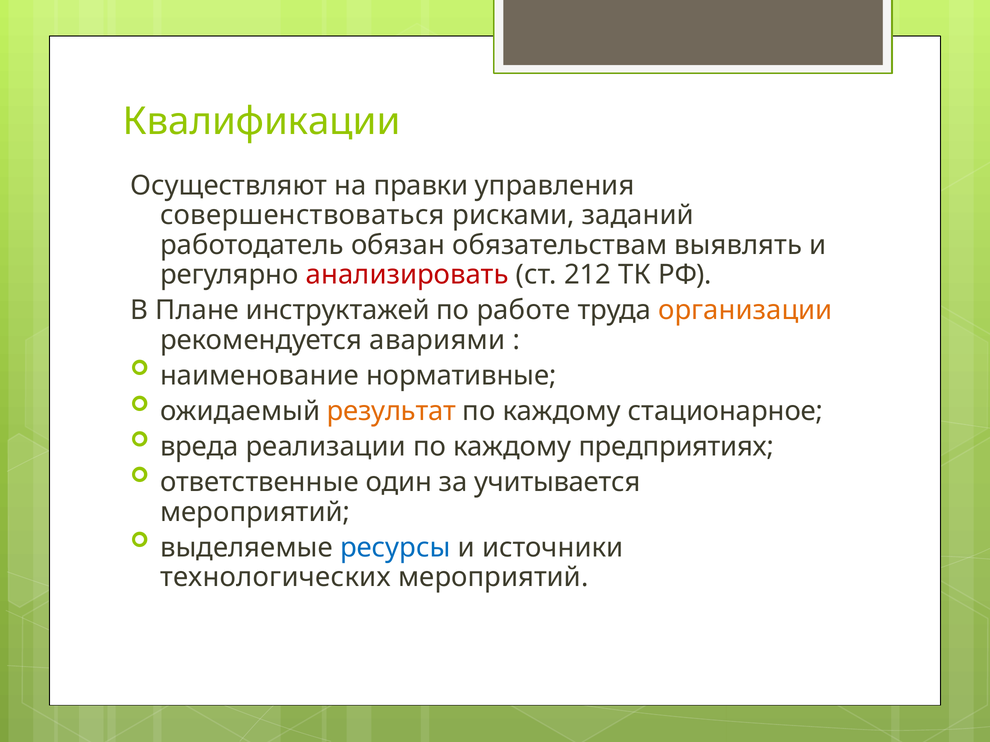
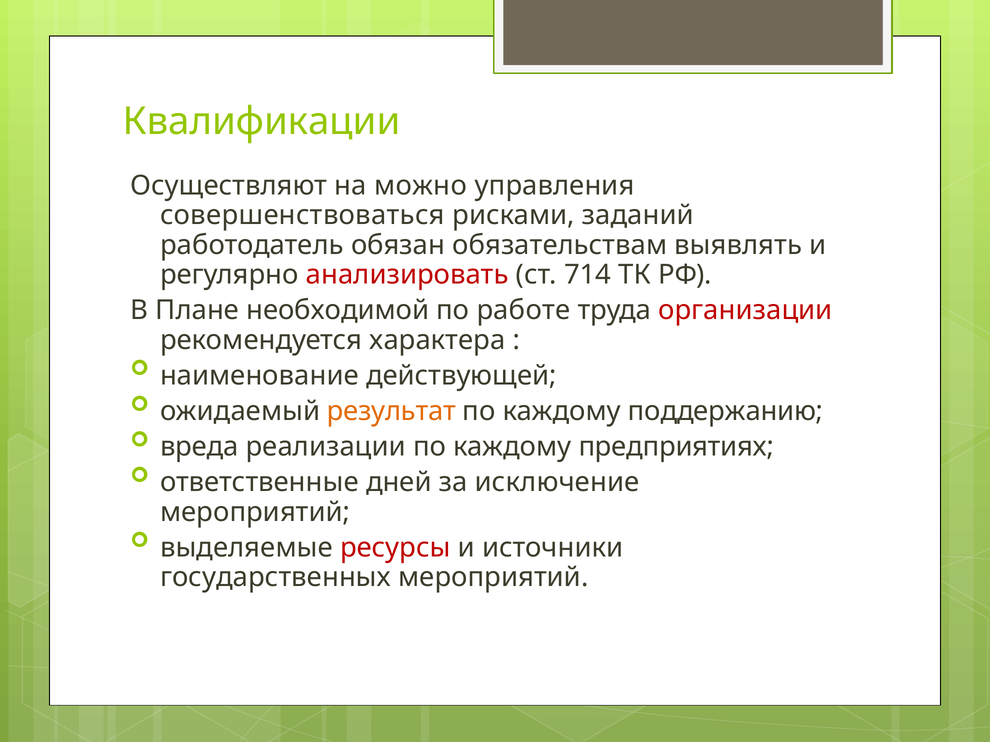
правки: правки -> можно
212: 212 -> 714
инструктажей: инструктажей -> необходимой
организации colour: orange -> red
авариями: авариями -> характера
нормативные: нормативные -> действующей
стационарное: стационарное -> поддержанию
один: один -> дней
учитывается: учитывается -> исключение
ресурсы colour: blue -> red
технологических: технологических -> государственных
